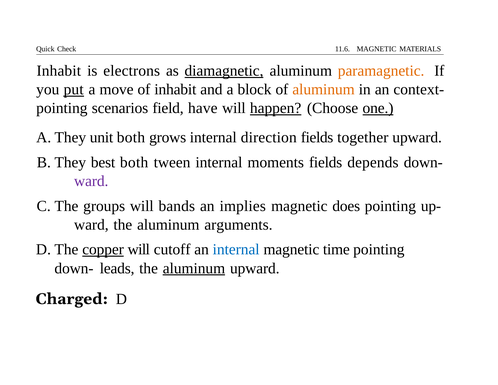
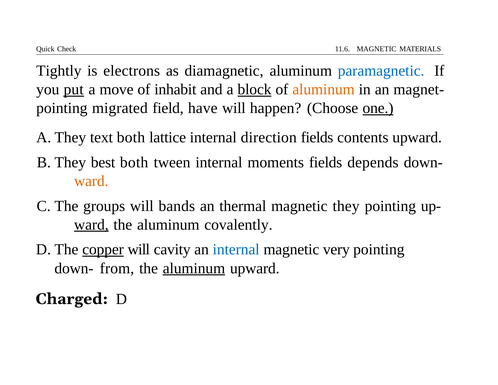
Inhabit at (59, 71): Inhabit -> Tightly
diamagnetic underline: present -> none
paramagnetic colour: orange -> blue
block underline: none -> present
context-: context- -> magnet-
scenarios: scenarios -> migrated
happen underline: present -> none
unit: unit -> text
grows: grows -> lattice
together: together -> contents
ward at (91, 181) colour: purple -> orange
implies: implies -> thermal
does: does -> they
ward at (91, 225) underline: none -> present
arguments: arguments -> covalently
cutoff: cutoff -> cavity
time: time -> very
leads: leads -> from
